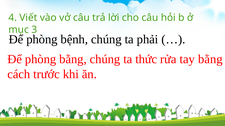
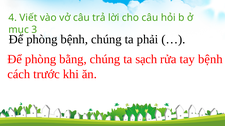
thức: thức -> sạch
tay bằng: bằng -> bệnh
